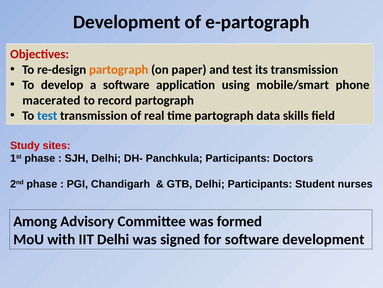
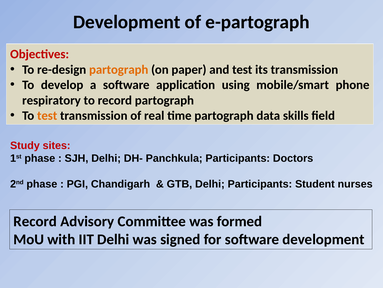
macerated: macerated -> respiratory
test at (47, 115) colour: blue -> orange
Among at (35, 221): Among -> Record
